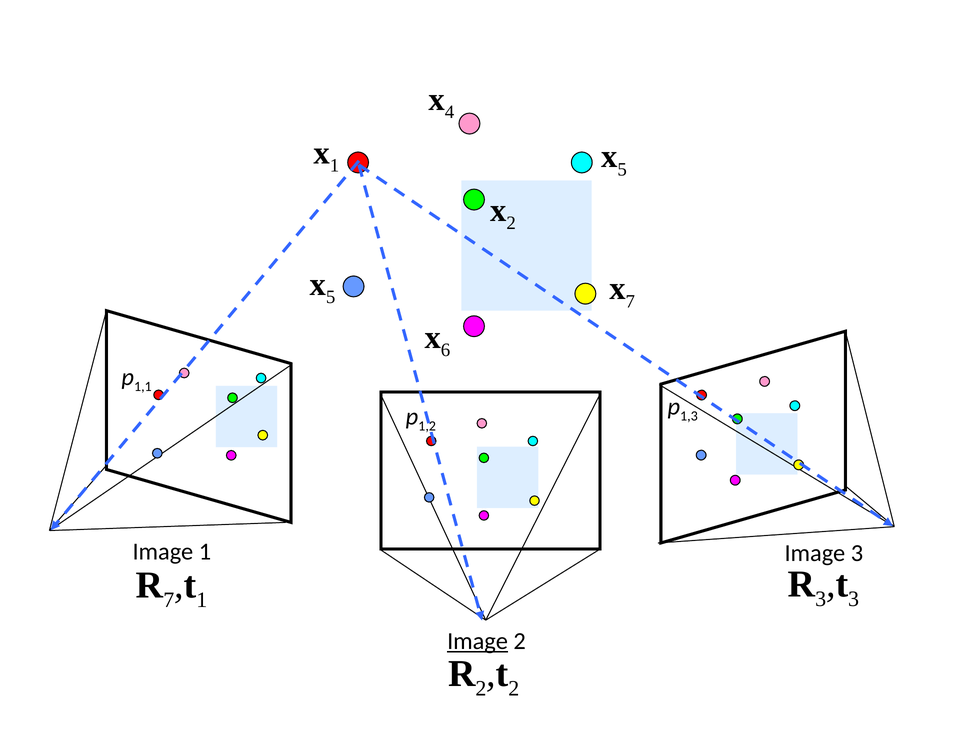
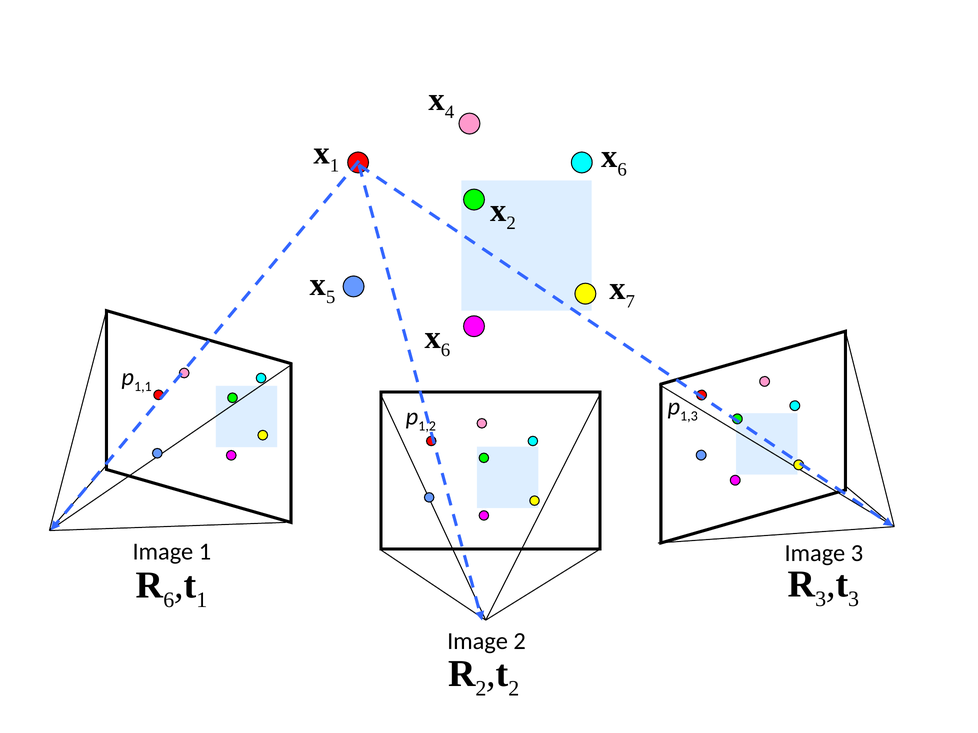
5 at (622, 170): 5 -> 6
7 at (169, 600): 7 -> 6
Image at (478, 642) underline: present -> none
